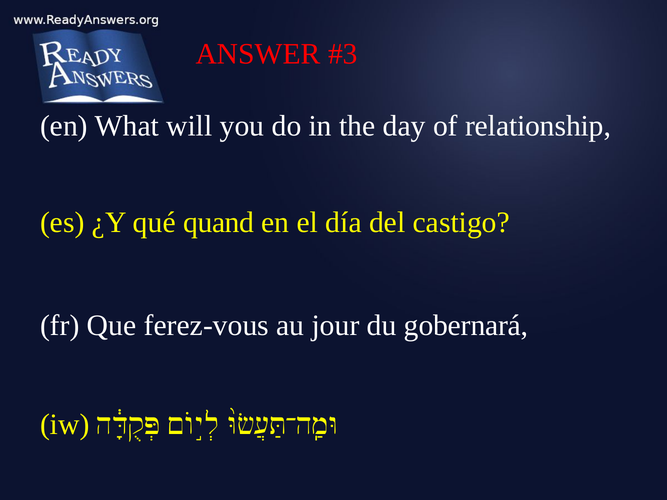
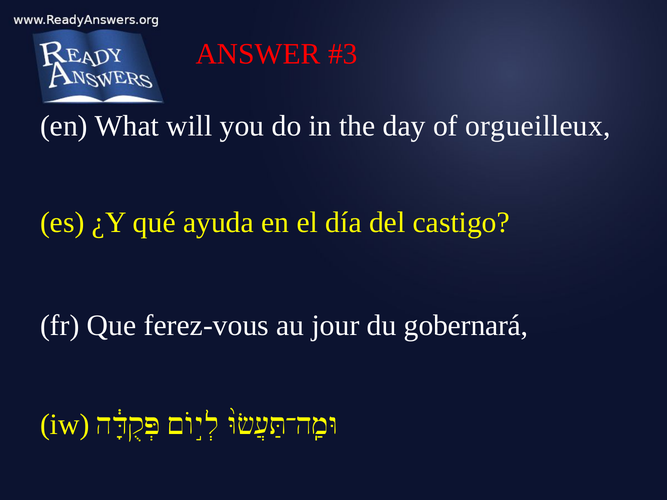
relationship: relationship -> orgueilleux
quand: quand -> ayuda
